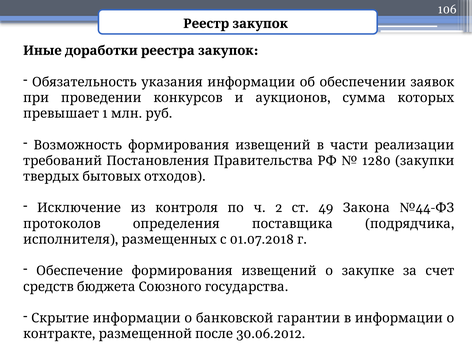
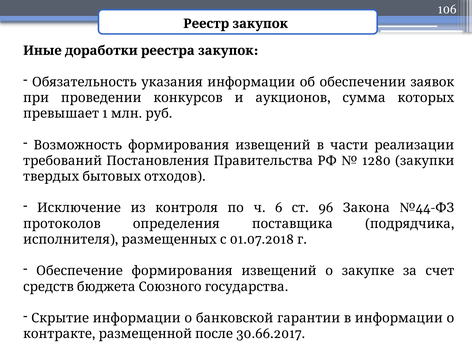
2: 2 -> 6
49: 49 -> 96
30.06.2012: 30.06.2012 -> 30.66.2017
